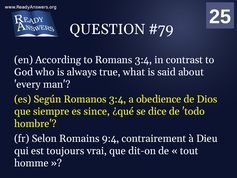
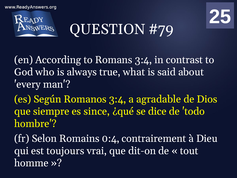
obedience: obedience -> agradable
9:4: 9:4 -> 0:4
